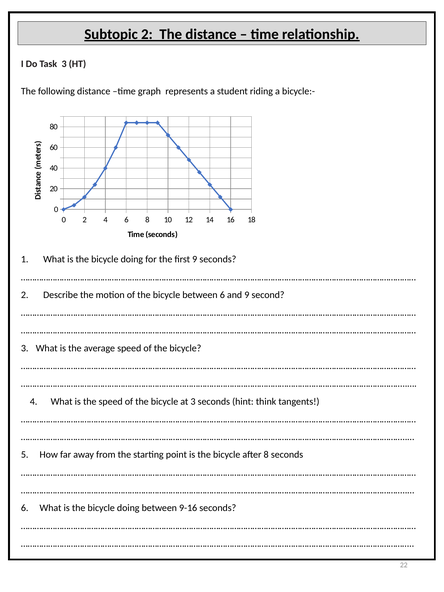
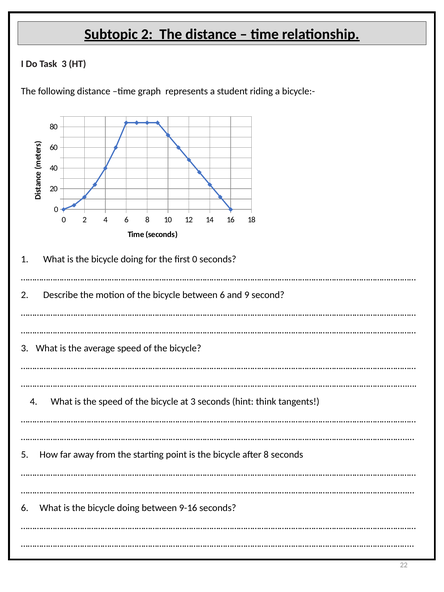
first 9: 9 -> 0
